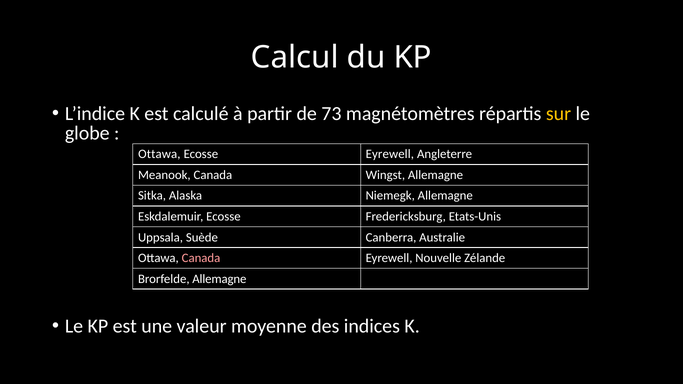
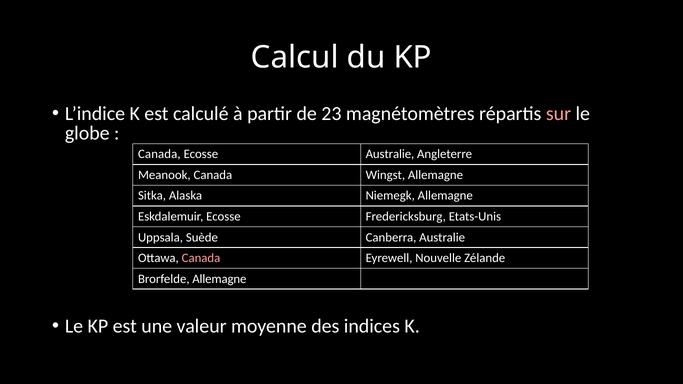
73: 73 -> 23
sur colour: yellow -> pink
Ottawa at (159, 154): Ottawa -> Canada
Ecosse Eyrewell: Eyrewell -> Australie
